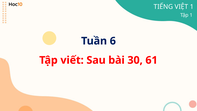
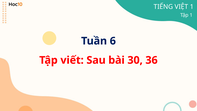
61: 61 -> 36
